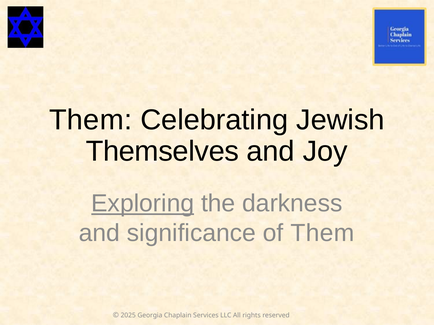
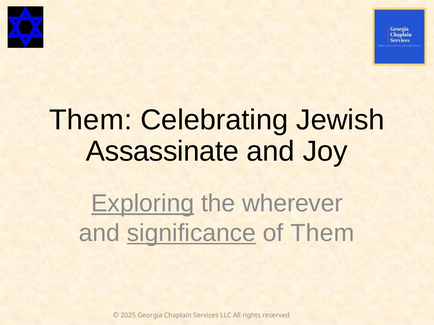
Themselves: Themselves -> Assassinate
darkness: darkness -> wherever
significance underline: none -> present
